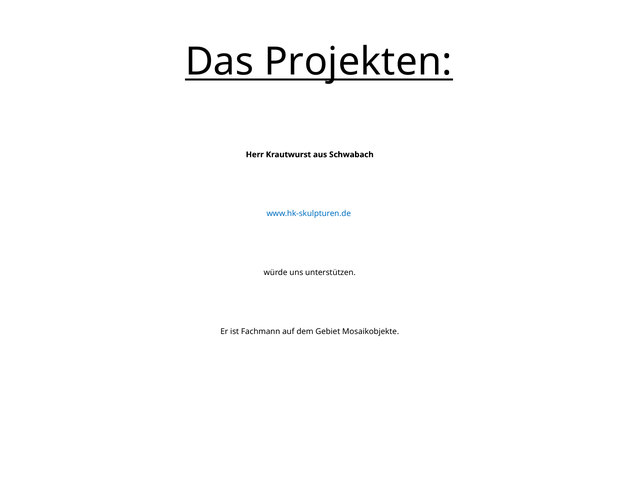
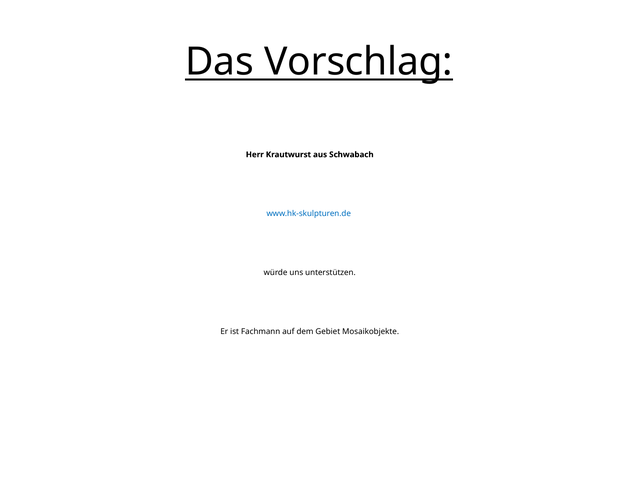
Projekten: Projekten -> Vorschlag
